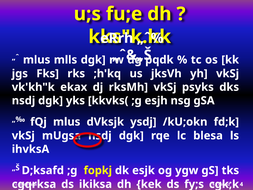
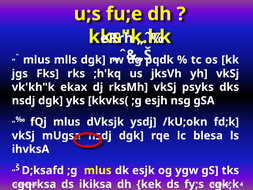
;g fopkj: fopkj -> mlus
